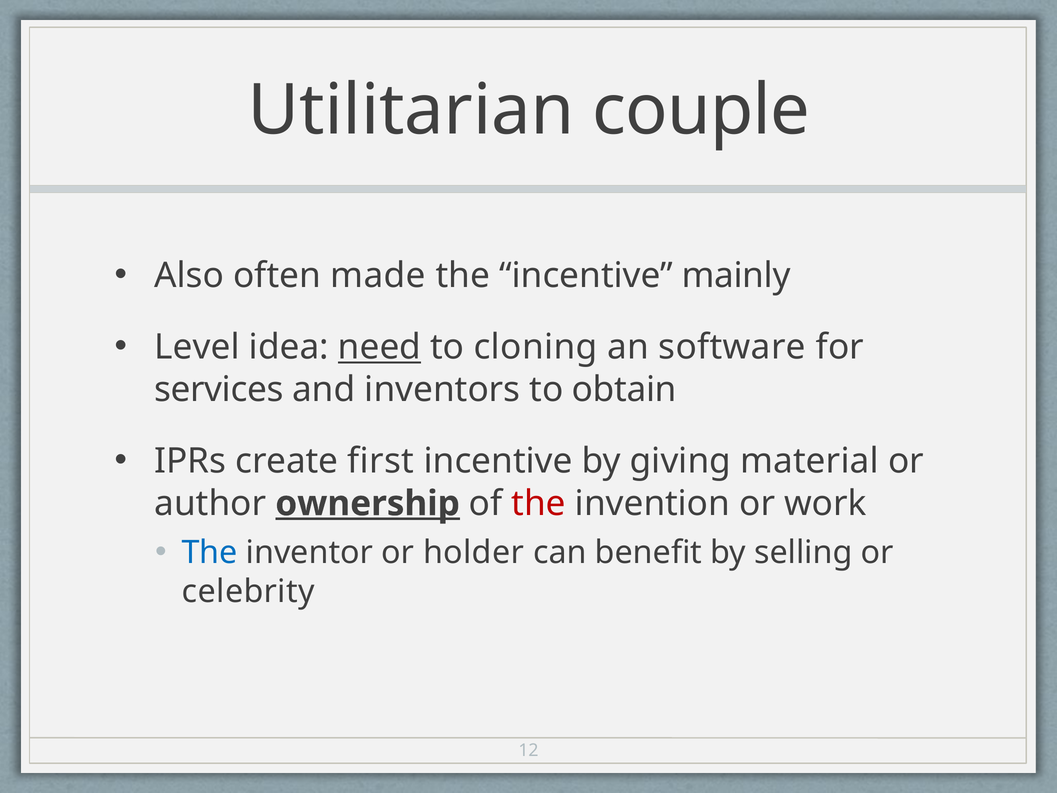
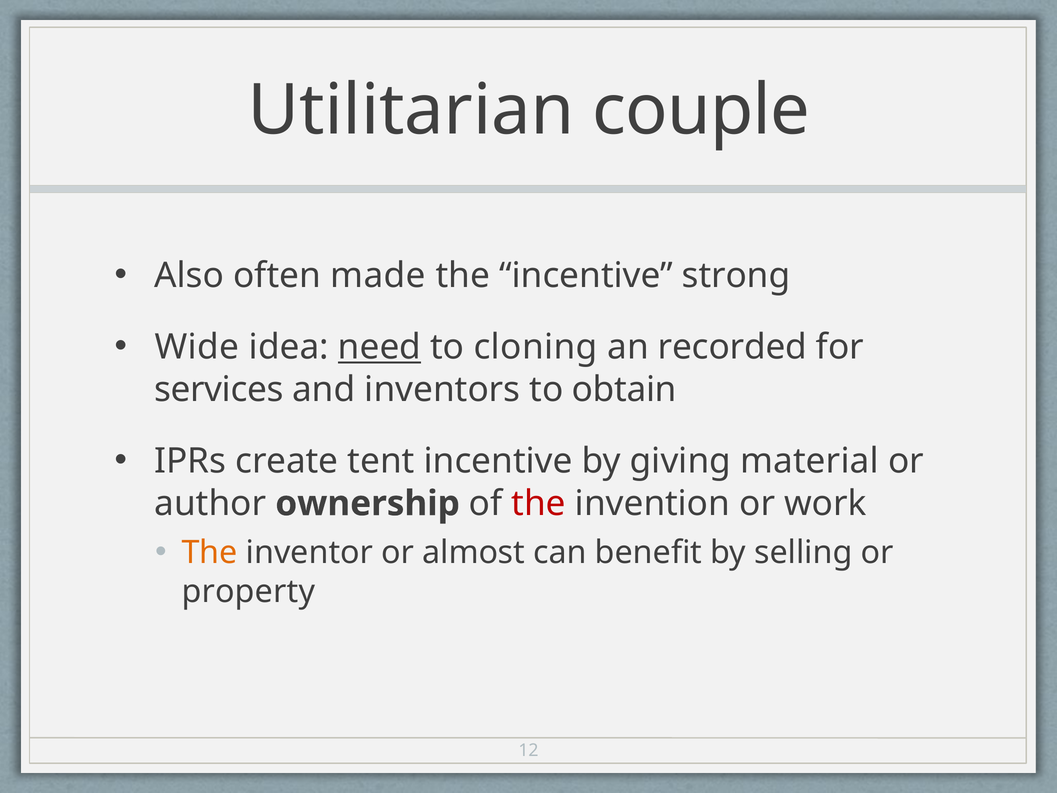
mainly: mainly -> strong
Level: Level -> Wide
software: software -> recorded
first: first -> tent
ownership underline: present -> none
The at (210, 553) colour: blue -> orange
holder: holder -> almost
celebrity: celebrity -> property
